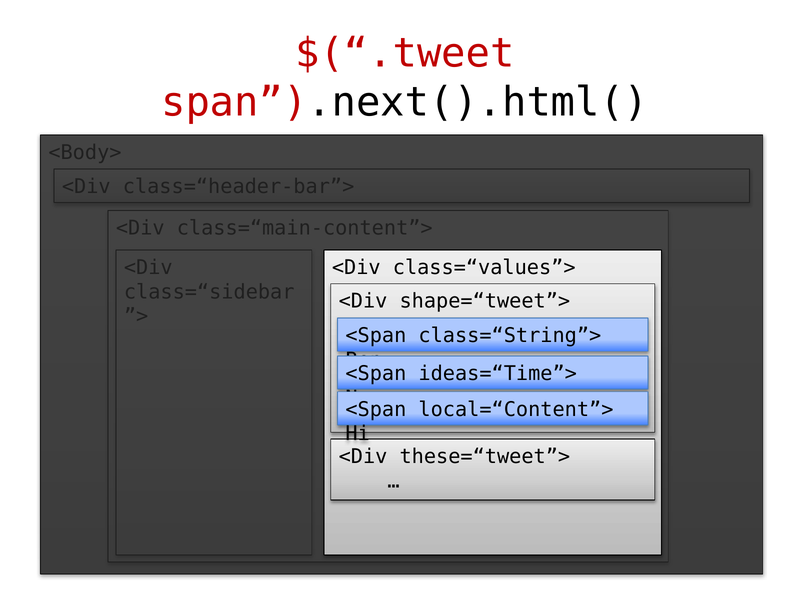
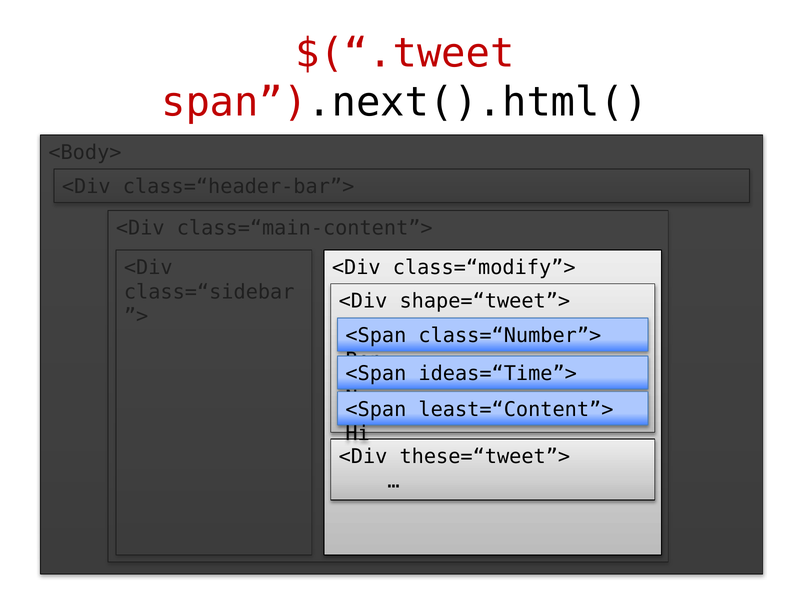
class=“values”>: class=“values”> -> class=“modify”>
class=“String”>: class=“String”> -> class=“Number”>
local=“Content”>: local=“Content”> -> least=“Content”>
